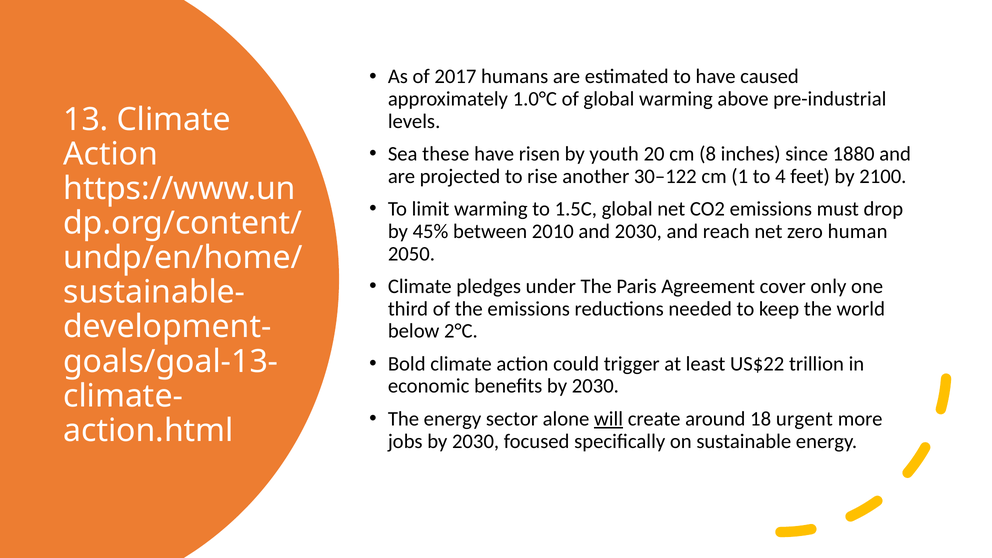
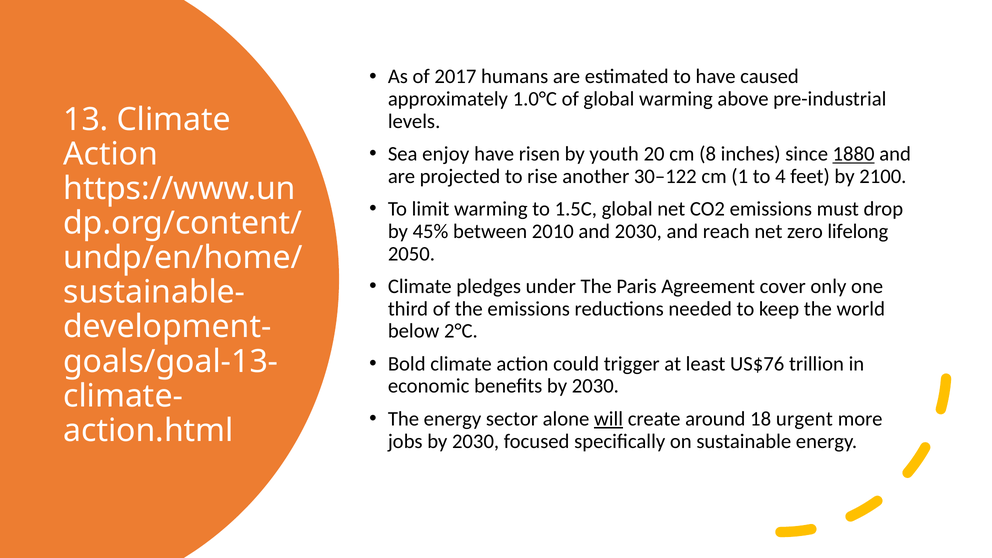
these: these -> enjoy
1880 underline: none -> present
human: human -> lifelong
US$22: US$22 -> US$76
